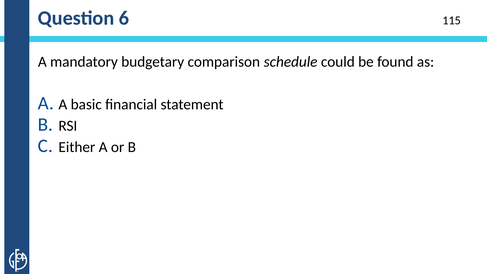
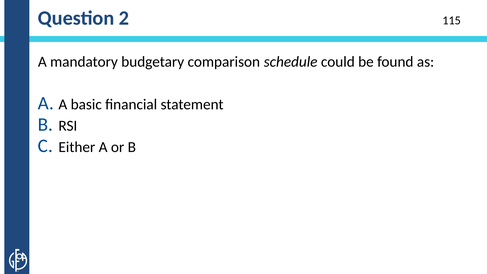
6: 6 -> 2
